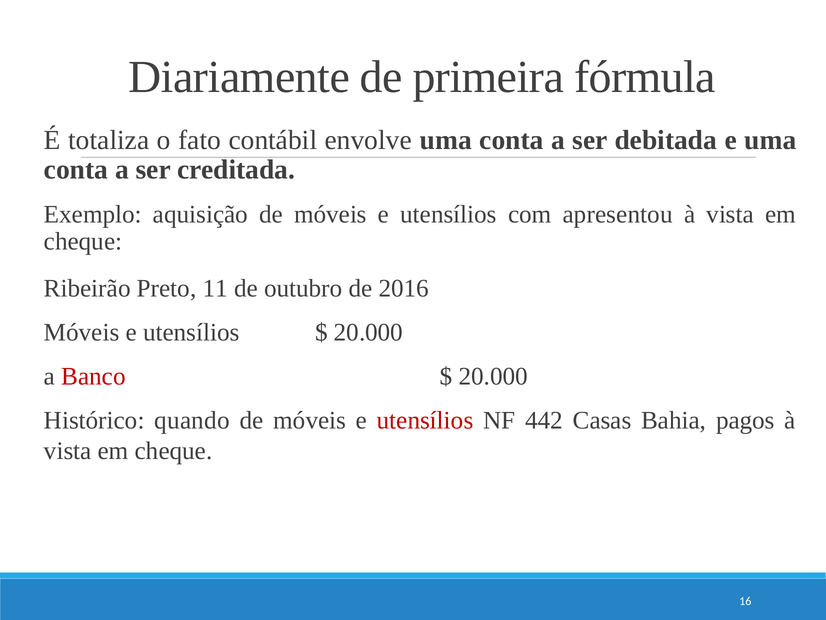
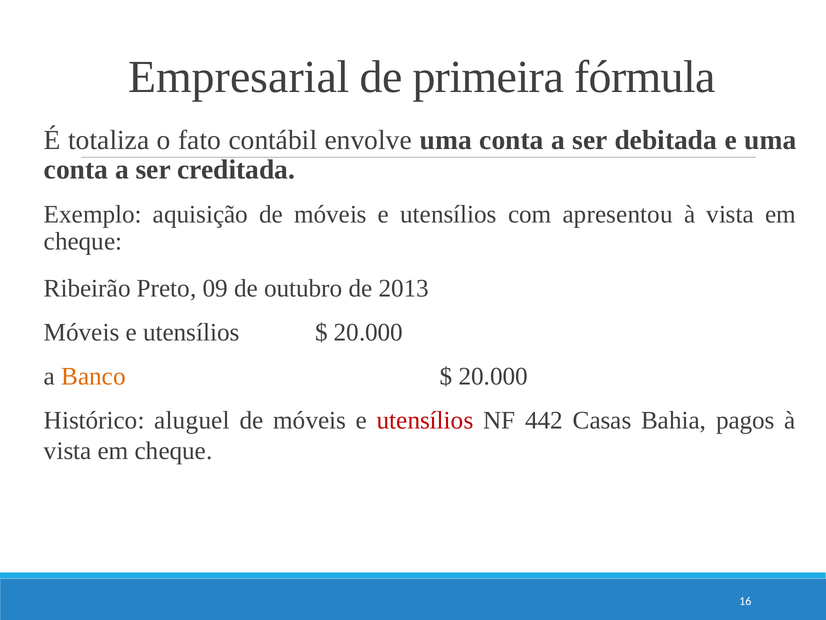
Diariamente: Diariamente -> Empresarial
11: 11 -> 09
2016: 2016 -> 2013
Banco colour: red -> orange
quando: quando -> aluguel
